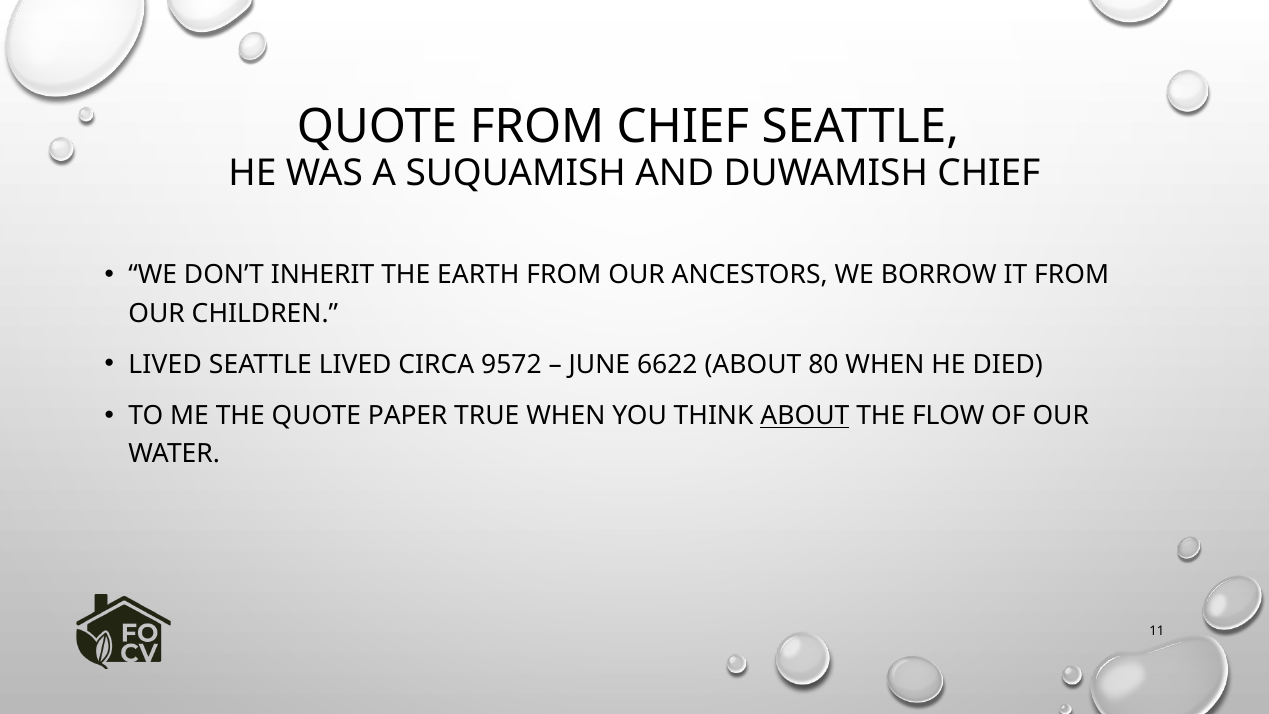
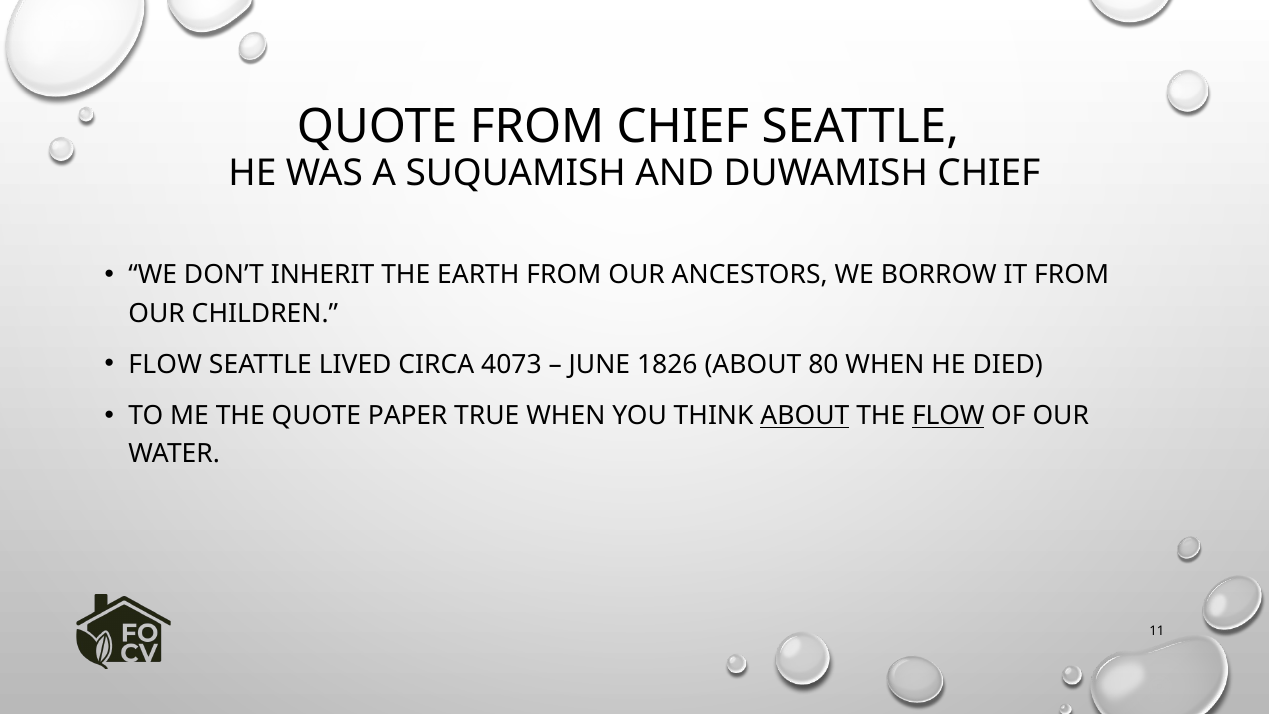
LIVED at (165, 365): LIVED -> FLOW
9572: 9572 -> 4073
6622: 6622 -> 1826
FLOW at (948, 416) underline: none -> present
